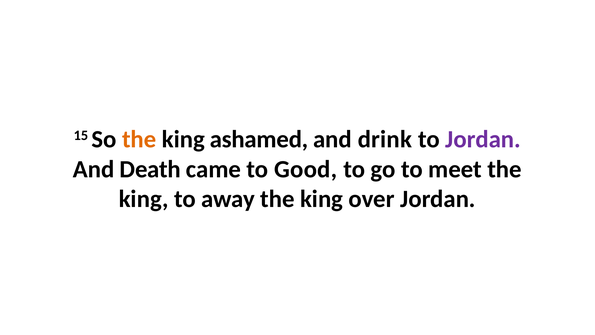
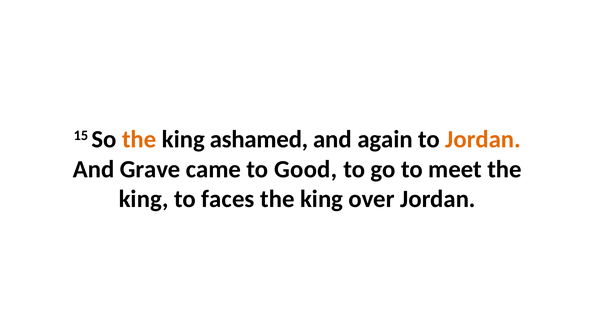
drink: drink -> again
Jordan at (483, 139) colour: purple -> orange
Death: Death -> Grave
away: away -> faces
